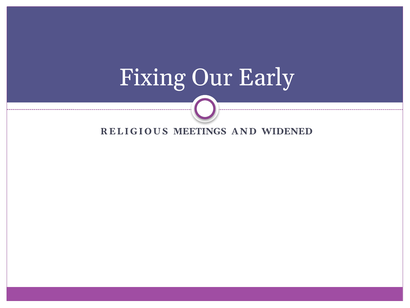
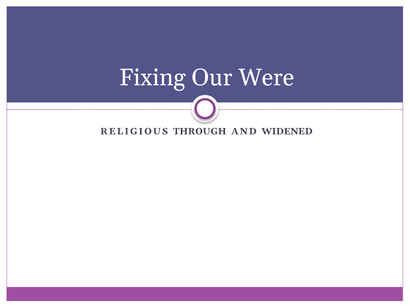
Early: Early -> Were
MEETINGS: MEETINGS -> THROUGH
